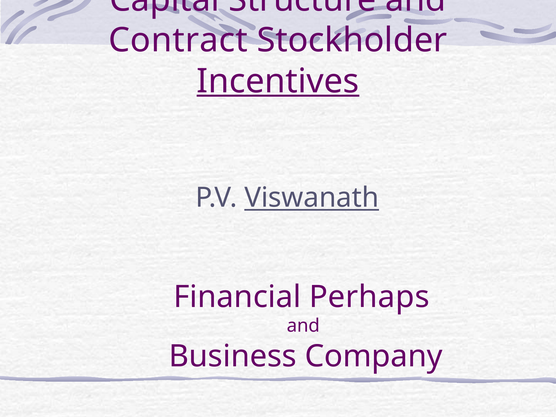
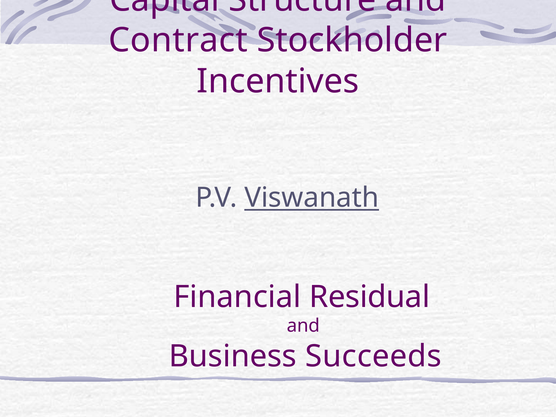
Incentives underline: present -> none
Perhaps: Perhaps -> Residual
Company: Company -> Succeeds
